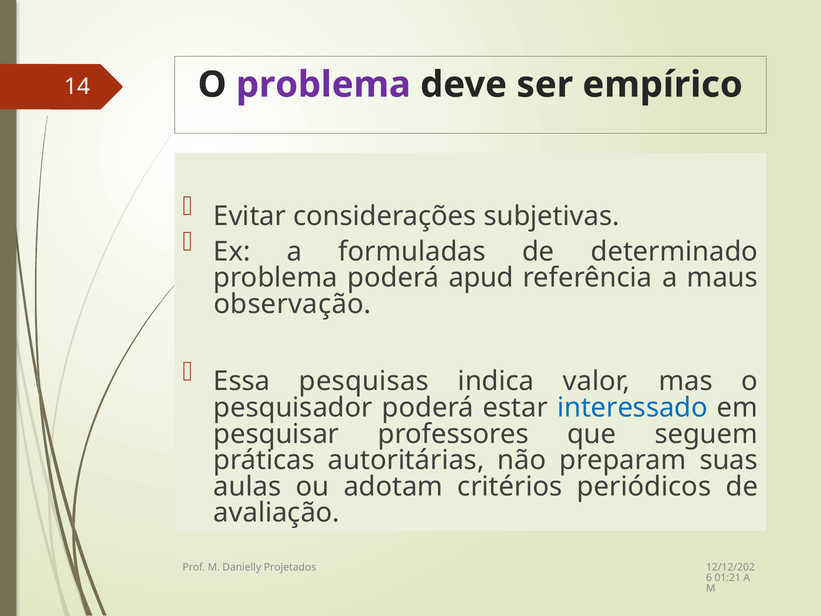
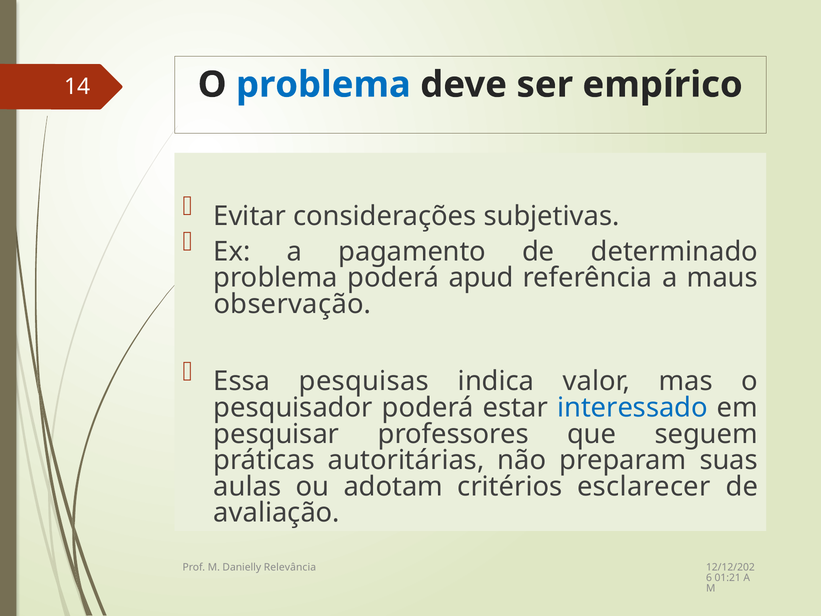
problema at (323, 85) colour: purple -> blue
formuladas: formuladas -> pagamento
periódicos: periódicos -> esclarecer
Projetados: Projetados -> Relevância
